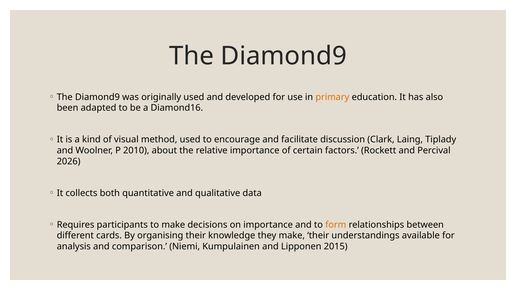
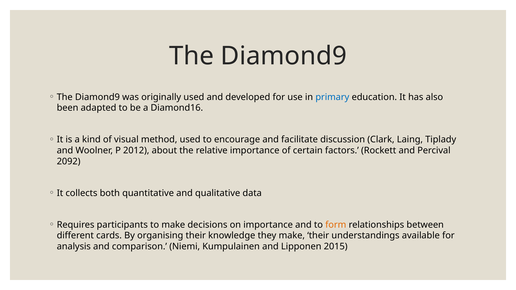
primary colour: orange -> blue
2010: 2010 -> 2012
2026: 2026 -> 2092
